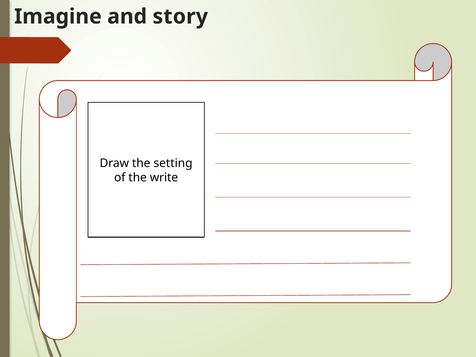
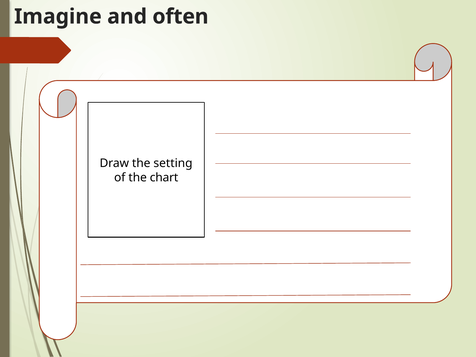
story: story -> often
write: write -> chart
